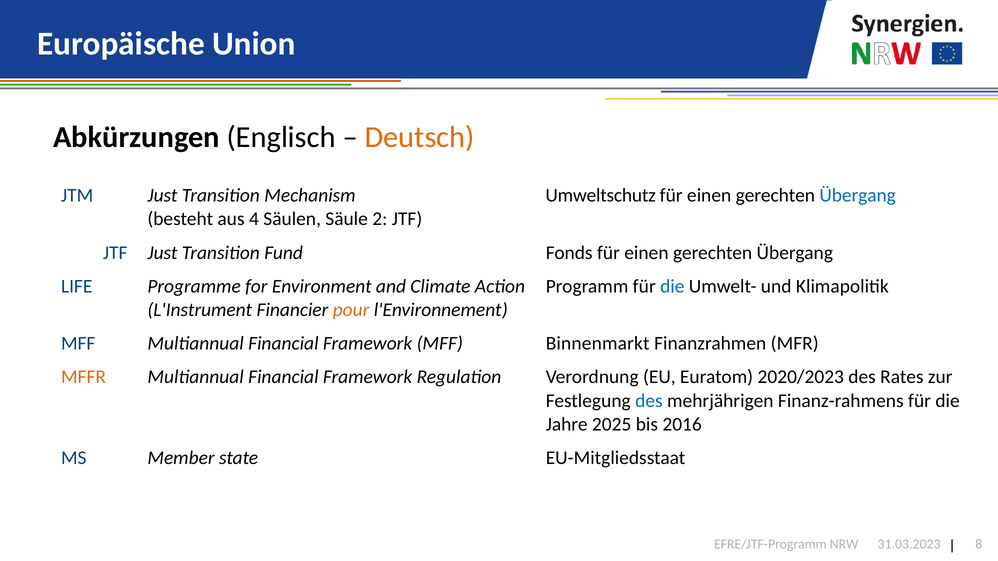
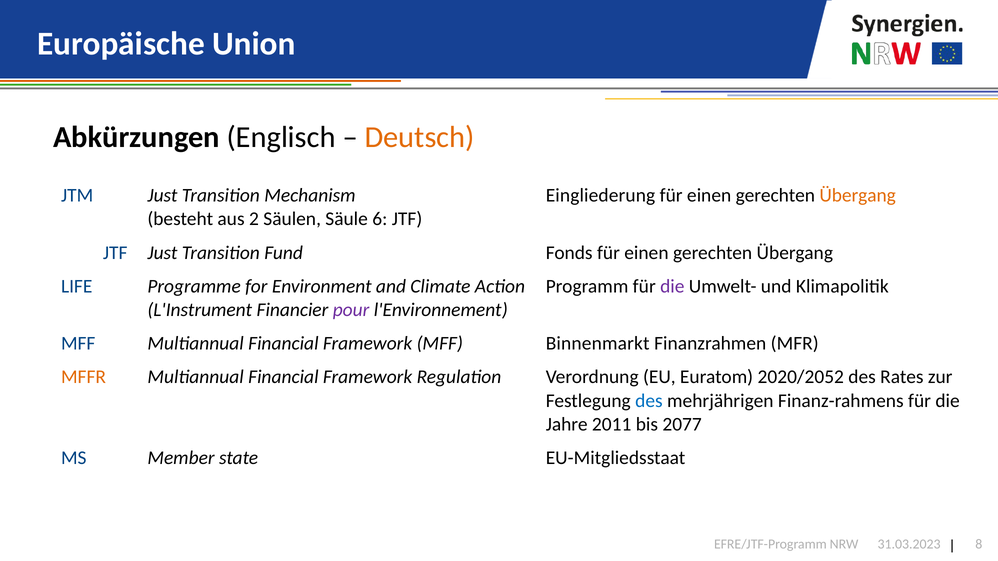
Umweltschutz: Umweltschutz -> Eingliederung
Übergang at (858, 196) colour: blue -> orange
4: 4 -> 2
2: 2 -> 6
die at (672, 286) colour: blue -> purple
pour colour: orange -> purple
2020/2023: 2020/2023 -> 2020/2052
2025: 2025 -> 2011
2016: 2016 -> 2077
